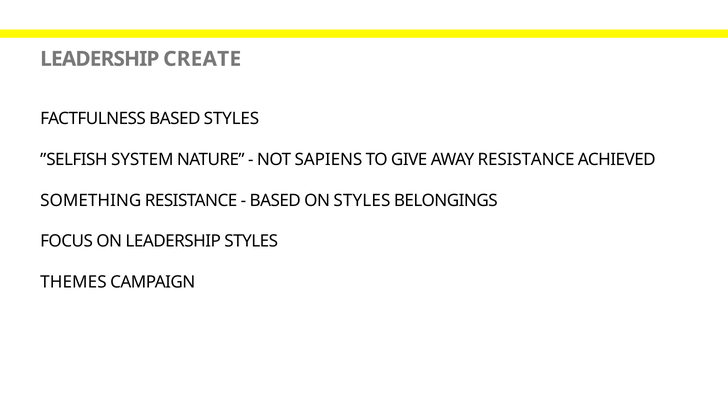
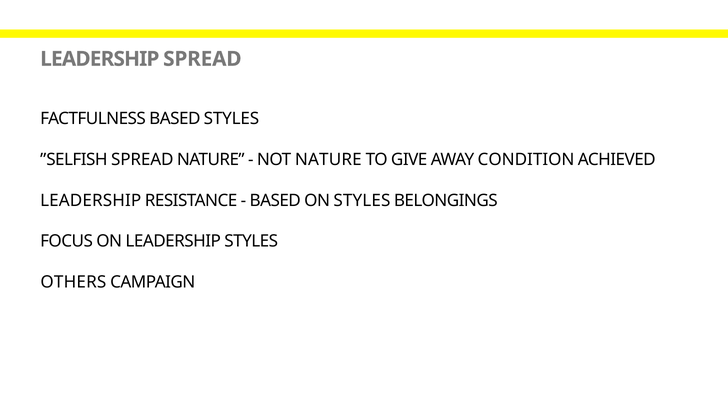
LEADERSHIP CREATE: CREATE -> SPREAD
”SELFISH SYSTEM: SYSTEM -> SPREAD
NOT SAPIENS: SAPIENS -> NATURE
AWAY RESISTANCE: RESISTANCE -> CONDITION
SOMETHING at (91, 201): SOMETHING -> LEADERSHIP
THEMES: THEMES -> OTHERS
